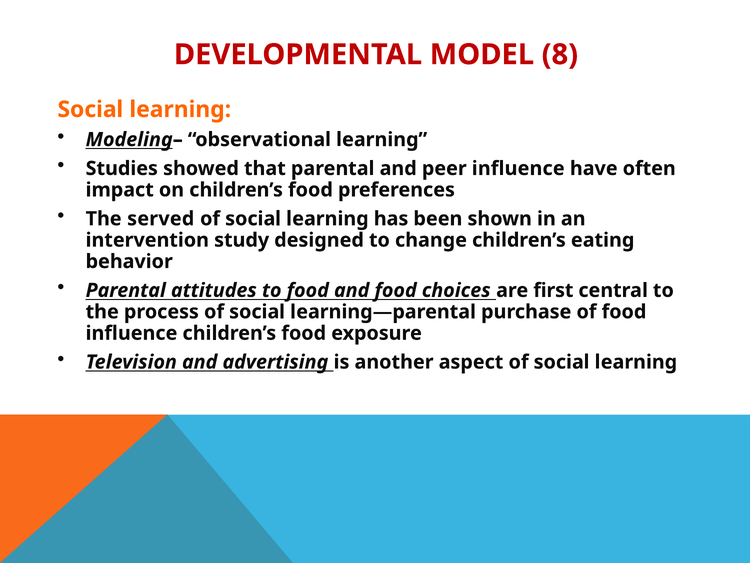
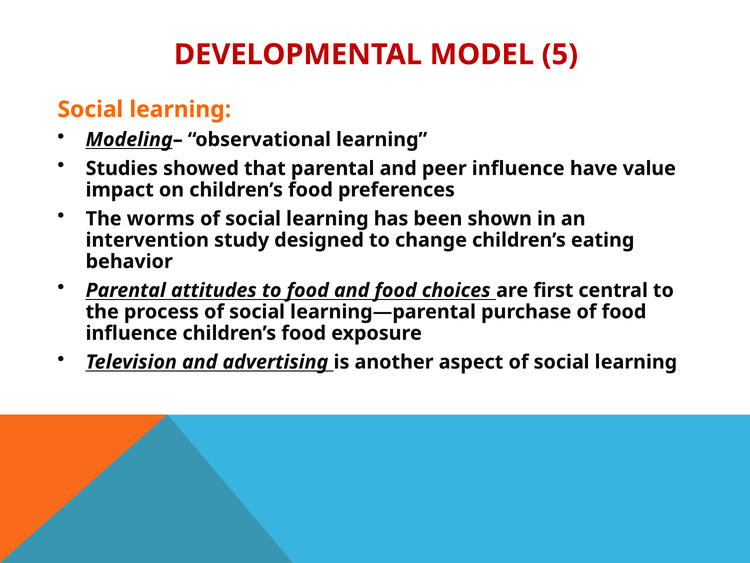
8: 8 -> 5
often: often -> value
served: served -> worms
